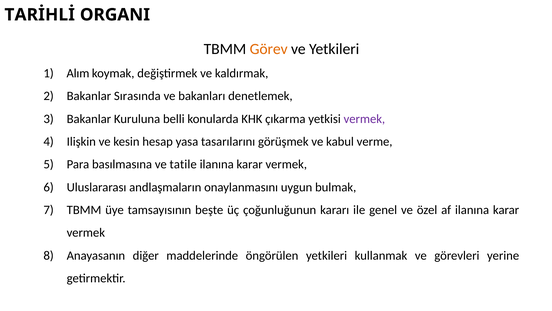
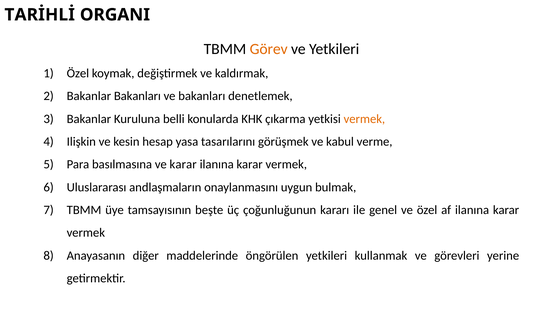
Alım at (78, 73): Alım -> Özel
Bakanlar Sırasında: Sırasında -> Bakanları
vermek at (364, 119) colour: purple -> orange
ve tatile: tatile -> karar
